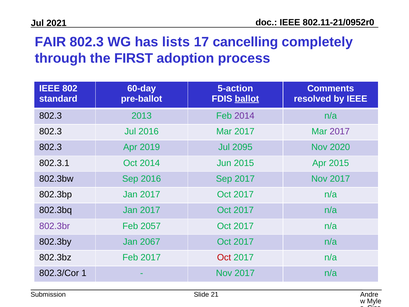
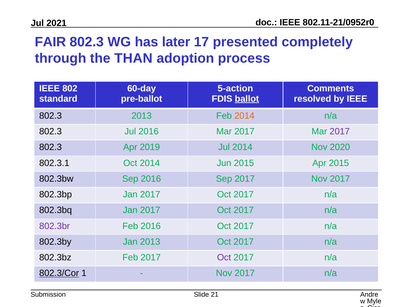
lists: lists -> later
cancelling: cancelling -> presented
FIRST: FIRST -> THAN
2014 at (244, 116) colour: purple -> orange
Jul 2095: 2095 -> 2014
Feb 2057: 2057 -> 2016
Jan 2067: 2067 -> 2013
Oct at (224, 257) colour: red -> purple
802.3/Cor underline: none -> present
